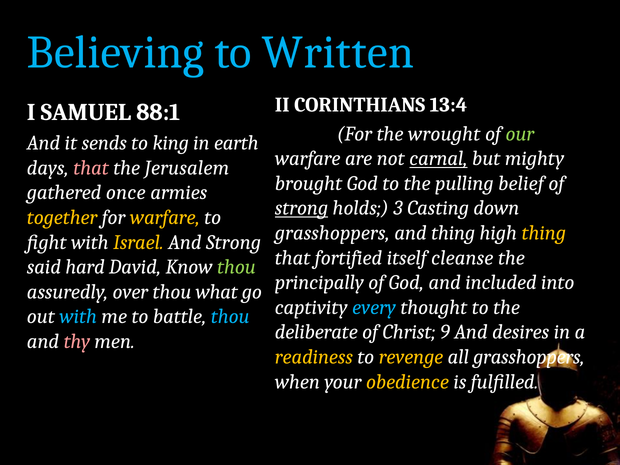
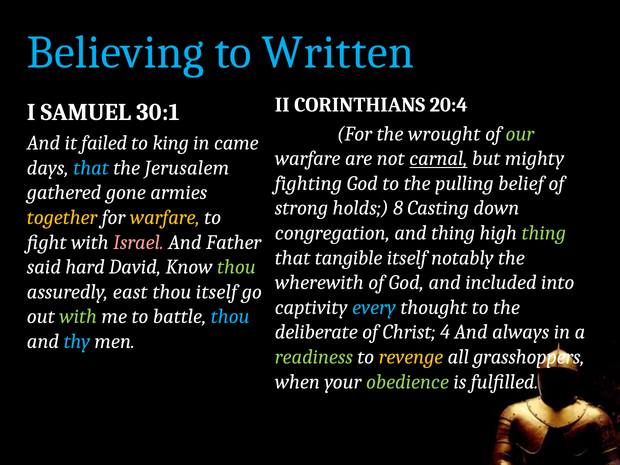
13:4: 13:4 -> 20:4
88:1: 88:1 -> 30:1
sends: sends -> failed
earth: earth -> came
that at (91, 168) colour: pink -> light blue
brought: brought -> fighting
once: once -> gone
strong at (301, 208) underline: present -> none
3: 3 -> 8
grasshoppers at (332, 233): grasshoppers -> congregation
thing at (544, 233) colour: yellow -> light green
Israel colour: yellow -> pink
And Strong: Strong -> Father
fortified: fortified -> tangible
cleanse: cleanse -> notably
principally: principally -> wherewith
over: over -> east
thou what: what -> itself
with at (78, 317) colour: light blue -> light green
9: 9 -> 4
desires: desires -> always
thy colour: pink -> light blue
readiness colour: yellow -> light green
obedience colour: yellow -> light green
